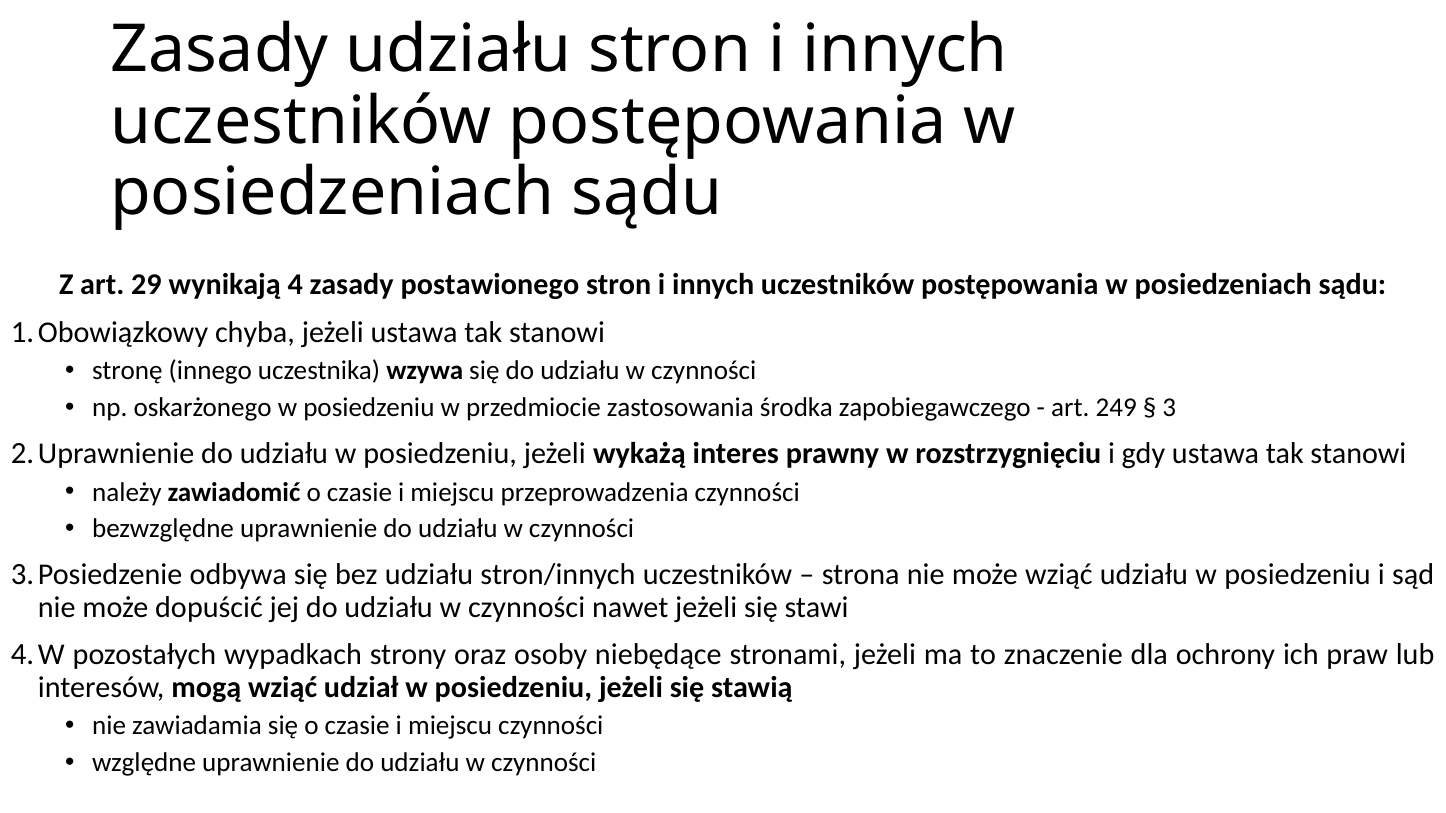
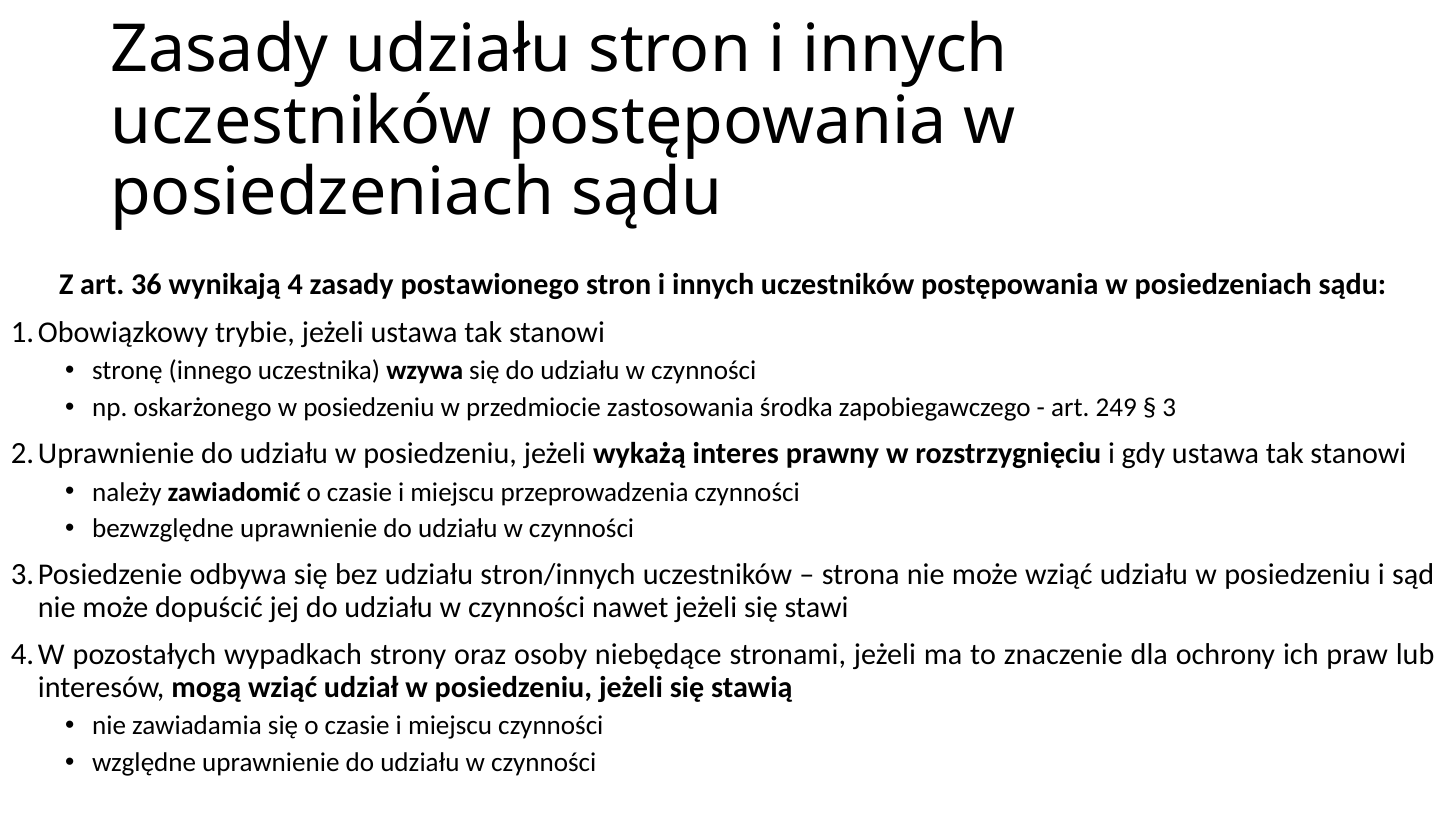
29: 29 -> 36
chyba: chyba -> trybie
